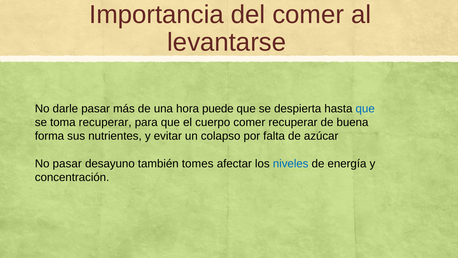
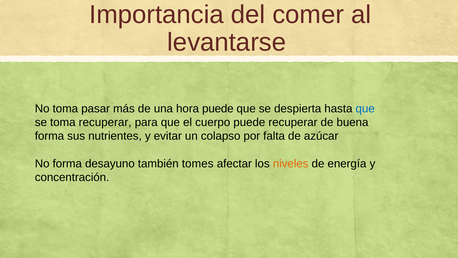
No darle: darle -> toma
cuerpo comer: comer -> puede
No pasar: pasar -> forma
niveles colour: blue -> orange
